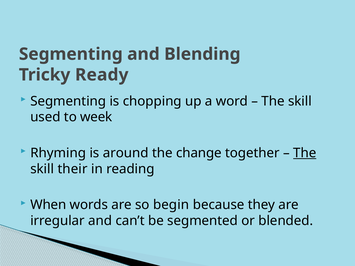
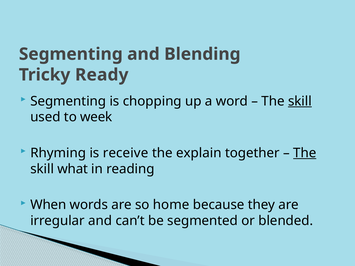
skill at (300, 101) underline: none -> present
around: around -> receive
change: change -> explain
their: their -> what
begin: begin -> home
